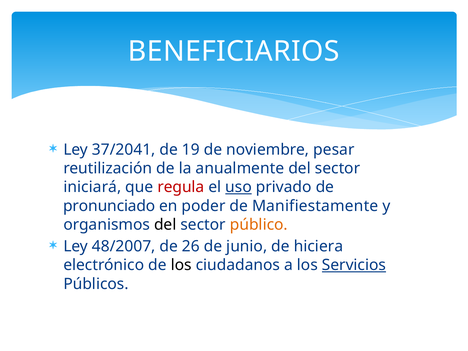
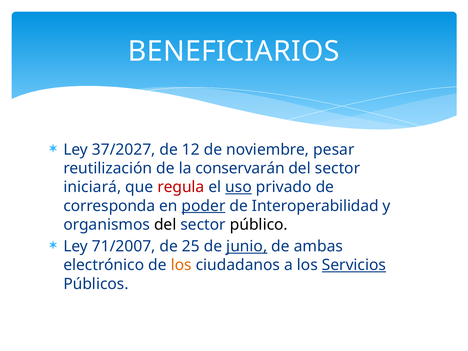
37/2041: 37/2041 -> 37/2027
19: 19 -> 12
anualmente: anualmente -> conservarán
pronunciado: pronunciado -> corresponda
poder underline: none -> present
Manifiestamente: Manifiestamente -> Interoperabilidad
público colour: orange -> black
48/2007: 48/2007 -> 71/2007
26: 26 -> 25
junio underline: none -> present
hiciera: hiciera -> ambas
los at (181, 265) colour: black -> orange
